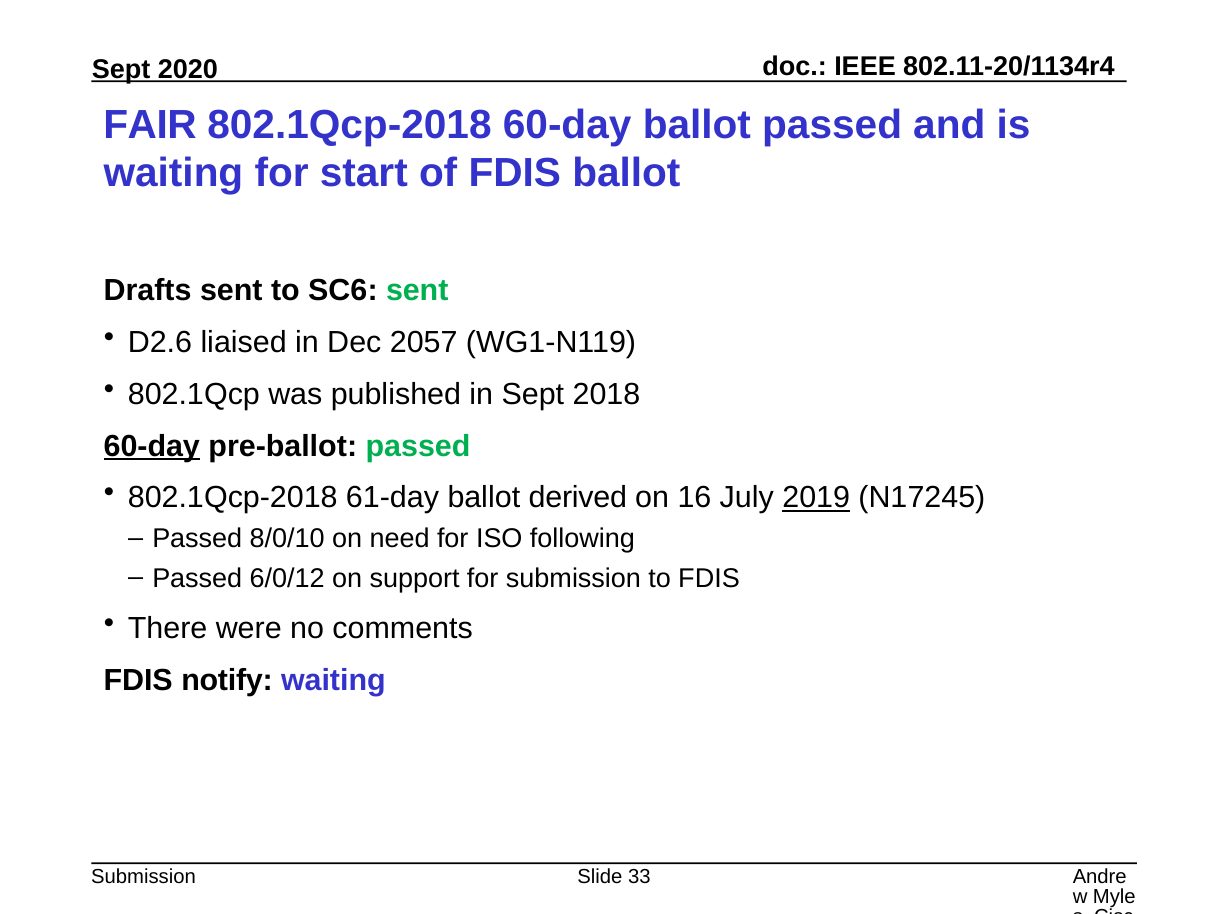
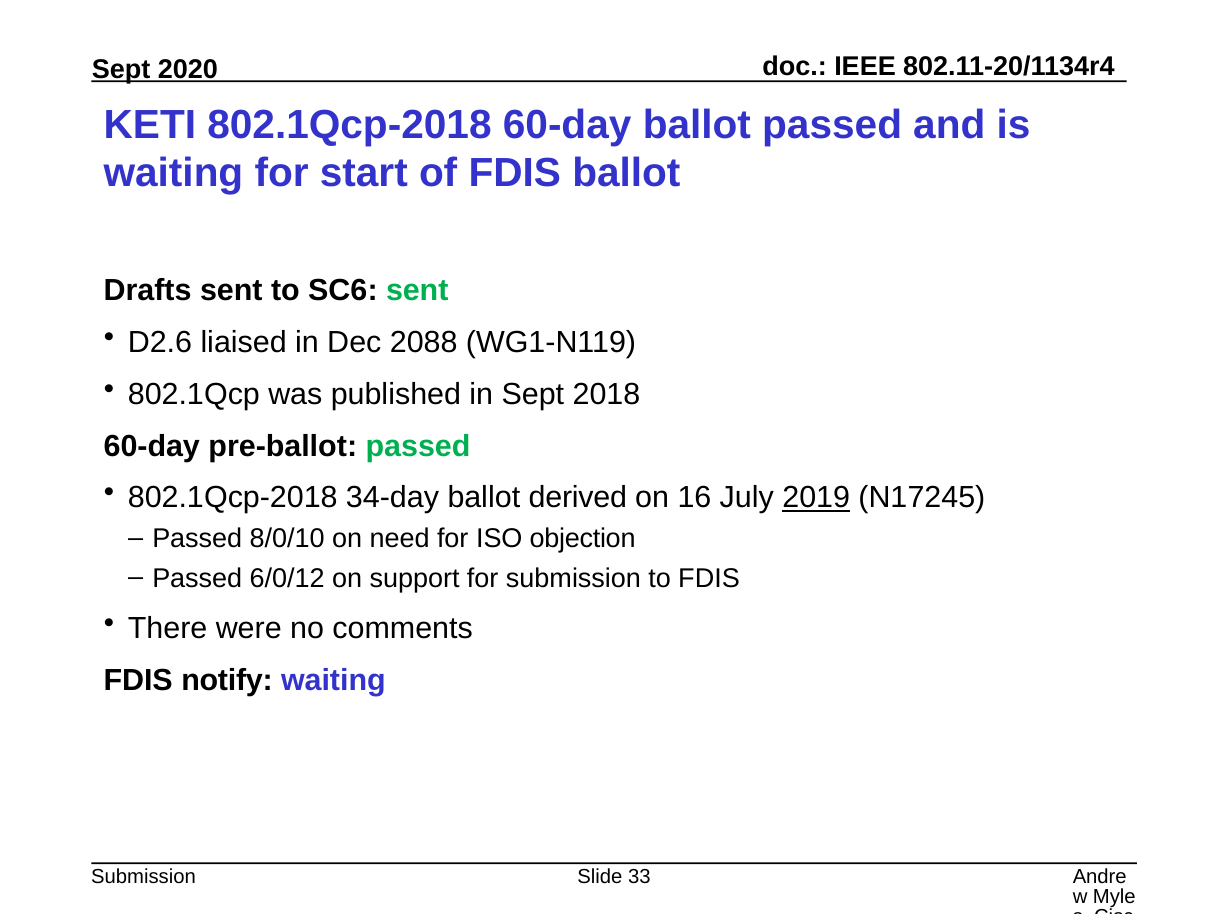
FAIR: FAIR -> KETI
2057: 2057 -> 2088
60-day at (152, 446) underline: present -> none
61-day: 61-day -> 34-day
following: following -> objection
